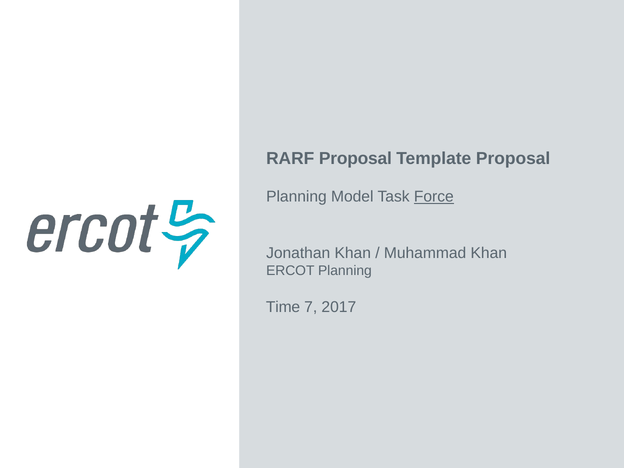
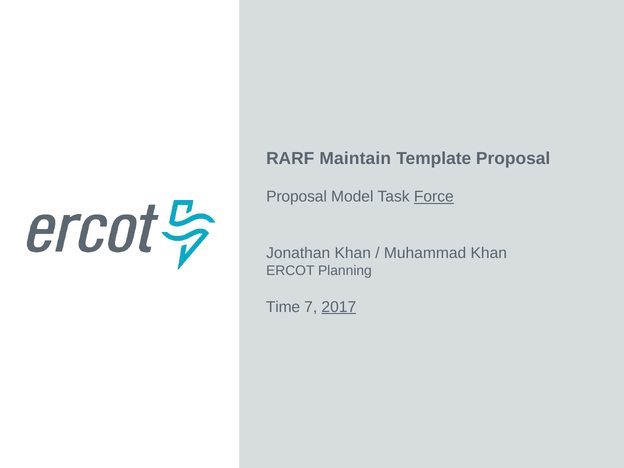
RARF Proposal: Proposal -> Maintain
Planning at (296, 197): Planning -> Proposal
2017 underline: none -> present
